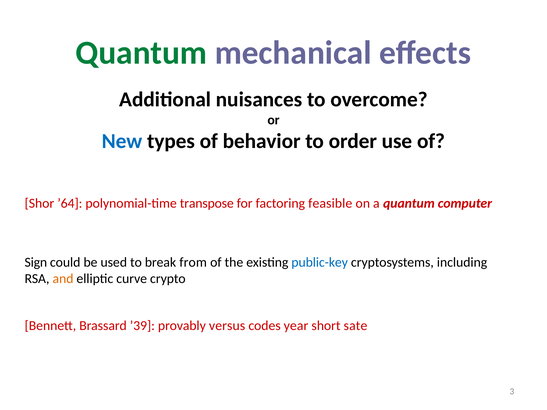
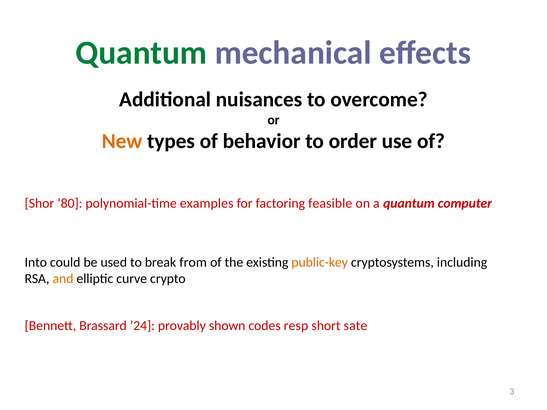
New colour: blue -> orange
’64: ’64 -> ’80
transpose: transpose -> examples
Sign: Sign -> Into
public-key colour: blue -> orange
’39: ’39 -> ’24
versus: versus -> shown
year: year -> resp
